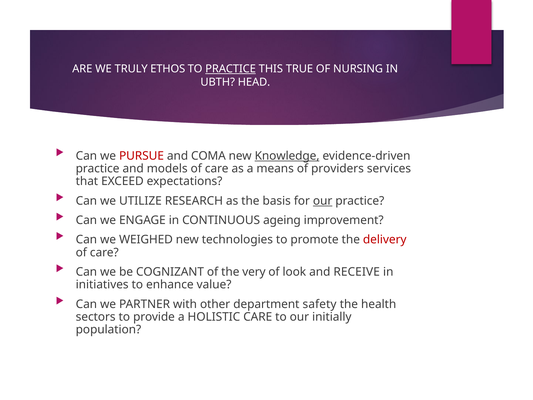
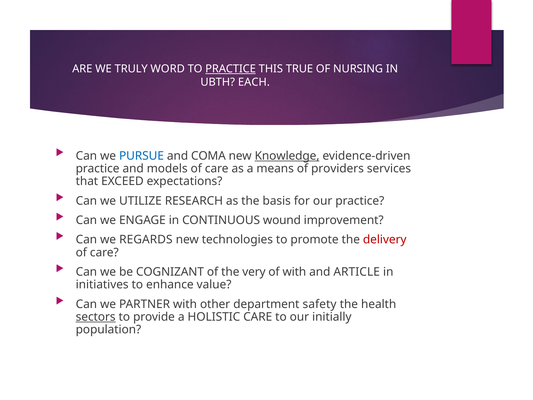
ETHOS: ETHOS -> WORD
HEAD: HEAD -> EACH
PURSUE colour: red -> blue
our at (323, 201) underline: present -> none
ageing: ageing -> wound
WEIGHED: WEIGHED -> REGARDS
of look: look -> with
RECEIVE: RECEIVE -> ARTICLE
sectors underline: none -> present
